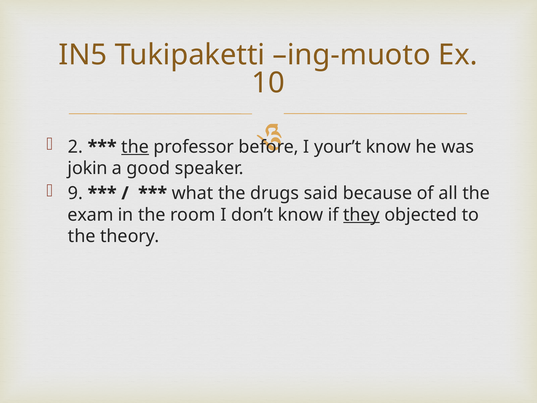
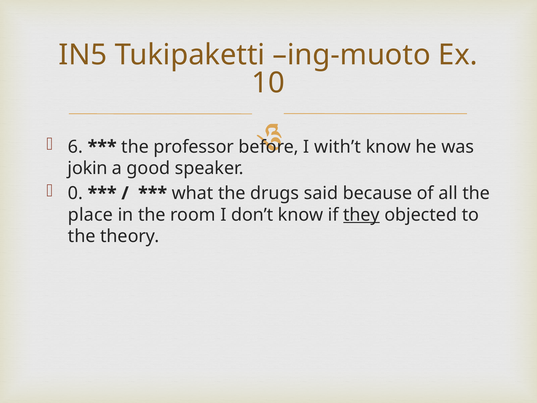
2: 2 -> 6
the at (135, 147) underline: present -> none
your’t: your’t -> with’t
9: 9 -> 0
exam: exam -> place
